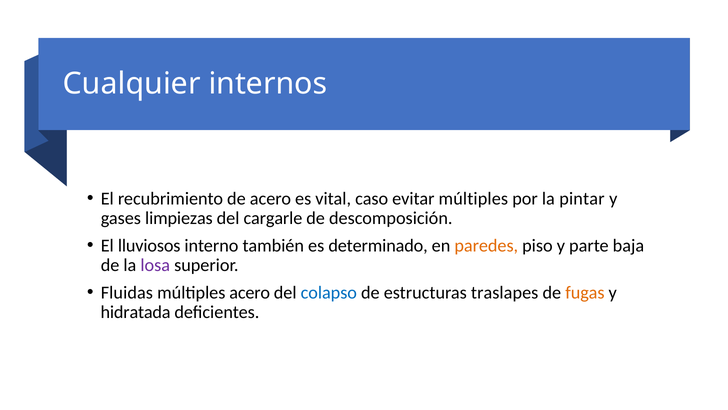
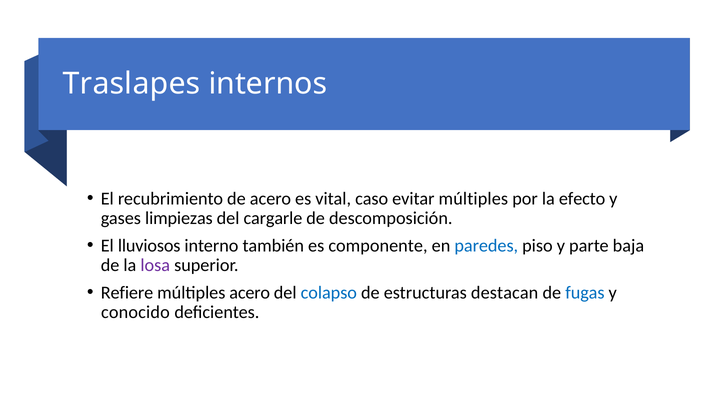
Cualquier: Cualquier -> Traslapes
pintar: pintar -> efecto
determinado: determinado -> componente
paredes colour: orange -> blue
Fluidas: Fluidas -> Refiere
traslapes: traslapes -> destacan
fugas colour: orange -> blue
hidratada: hidratada -> conocido
